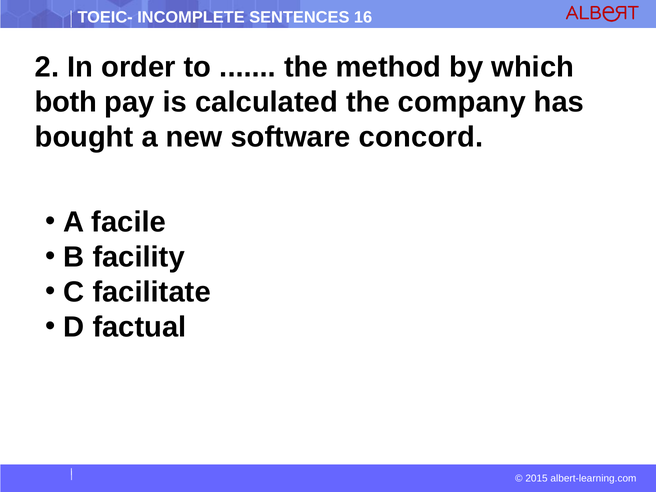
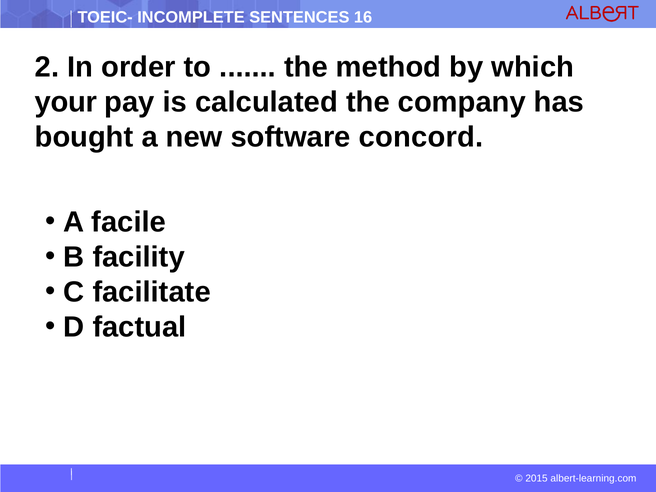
both: both -> your
